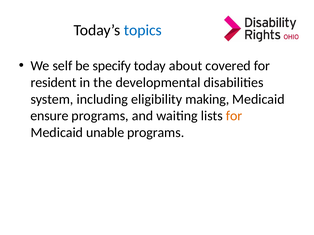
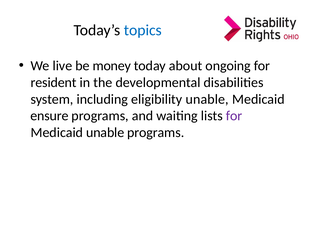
self: self -> live
specify: specify -> money
covered: covered -> ongoing
eligibility making: making -> unable
for at (234, 116) colour: orange -> purple
